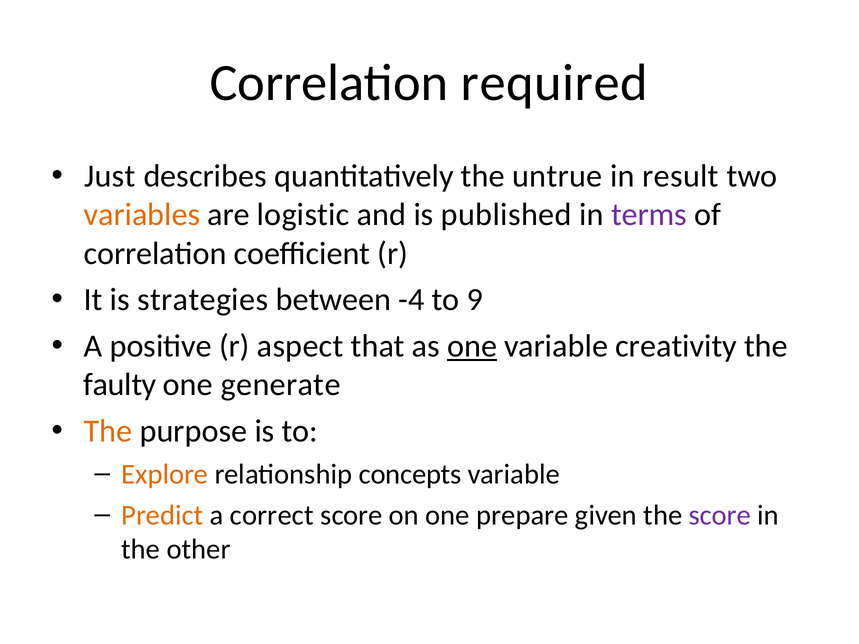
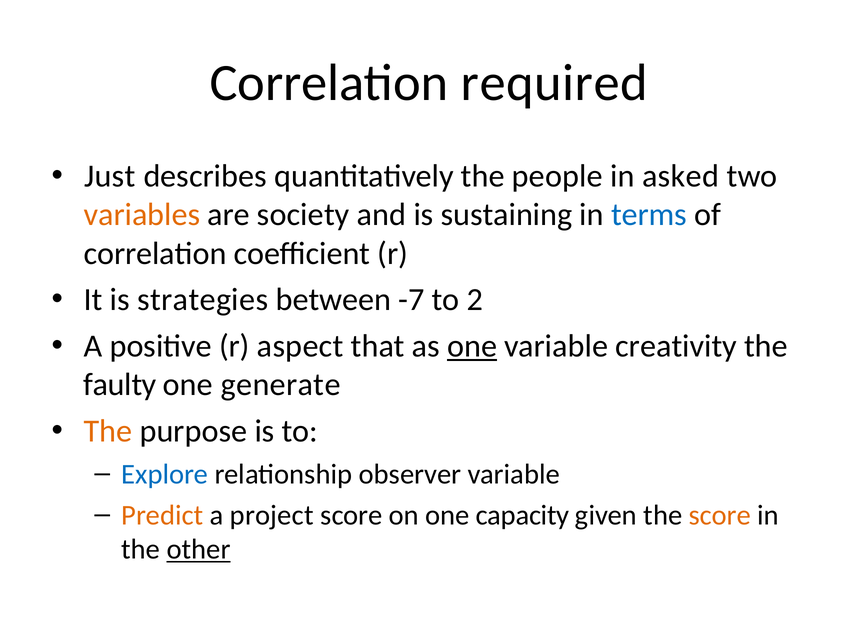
untrue: untrue -> people
result: result -> asked
logistic: logistic -> society
published: published -> sustaining
terms colour: purple -> blue
-4: -4 -> -7
9: 9 -> 2
Explore colour: orange -> blue
concepts: concepts -> observer
correct: correct -> project
prepare: prepare -> capacity
score at (720, 515) colour: purple -> orange
other underline: none -> present
